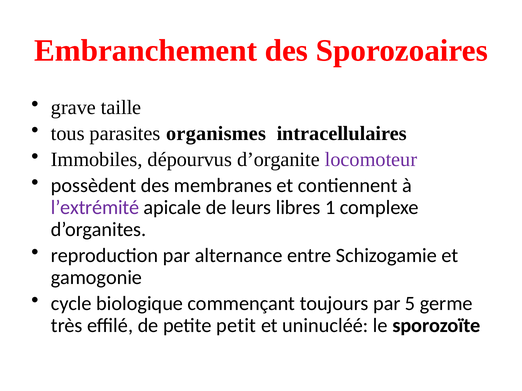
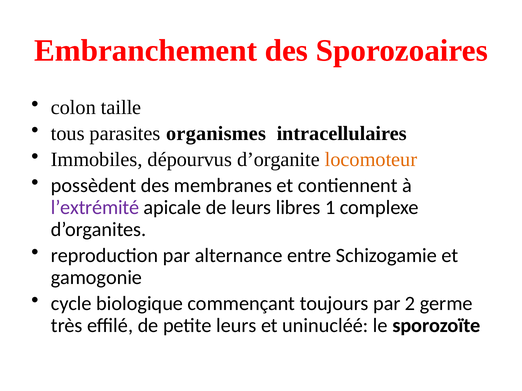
grave: grave -> colon
locomoteur colour: purple -> orange
5: 5 -> 2
petite petit: petit -> leurs
